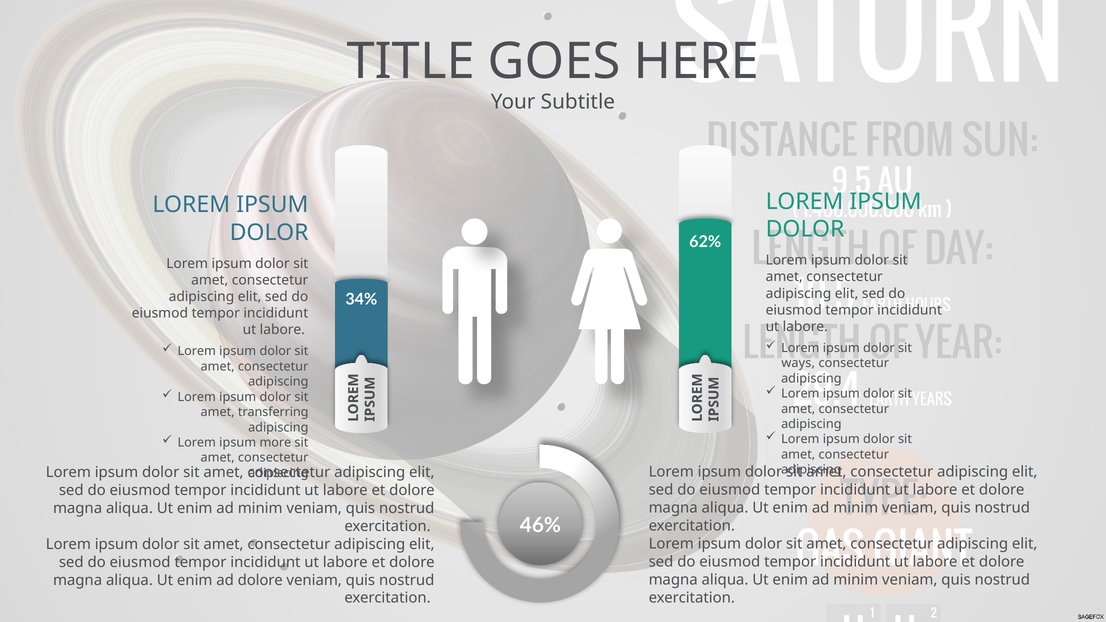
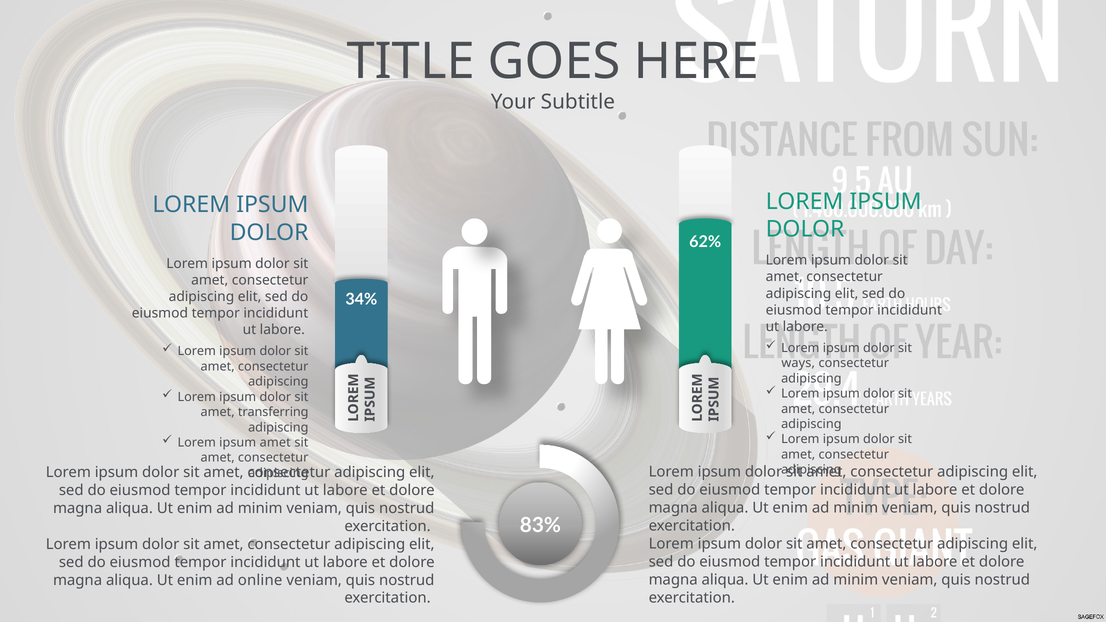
ipsum more: more -> amet
46%: 46% -> 83%
ad dolore: dolore -> online
